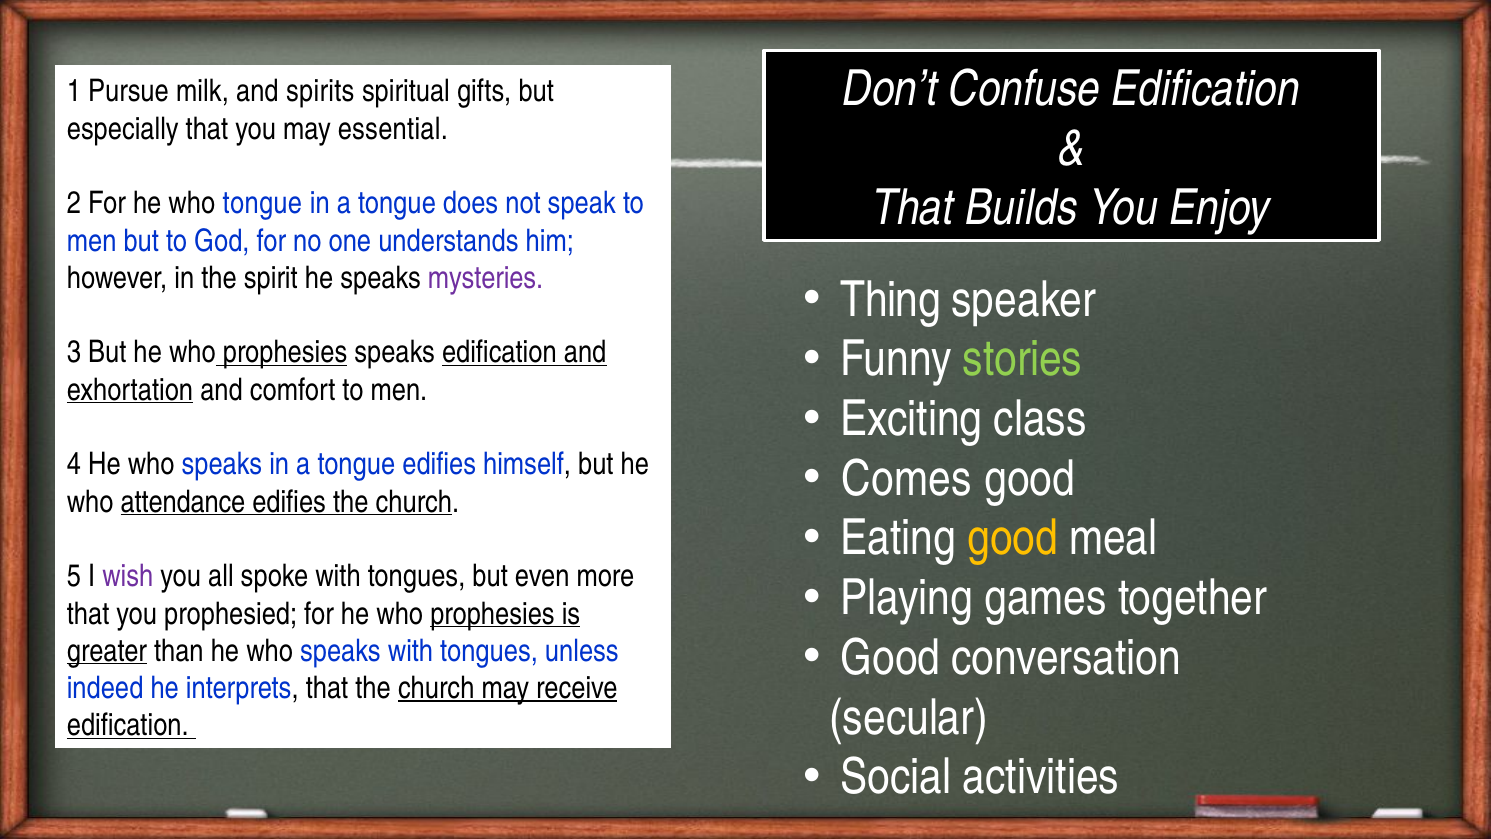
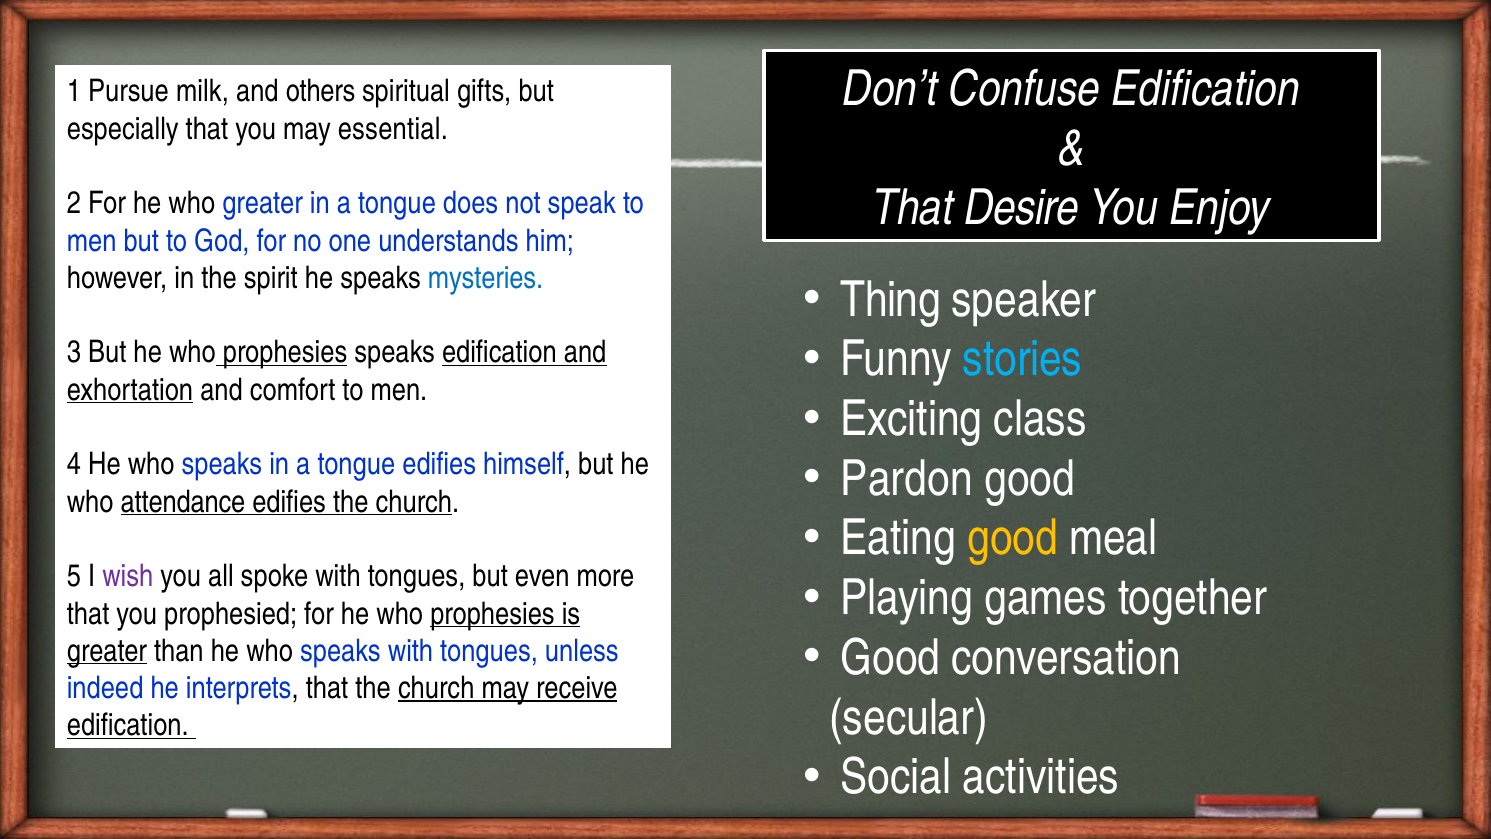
spirits: spirits -> others
Builds: Builds -> Desire
who tongue: tongue -> greater
mysteries colour: purple -> blue
stories colour: light green -> light blue
Comes: Comes -> Pardon
